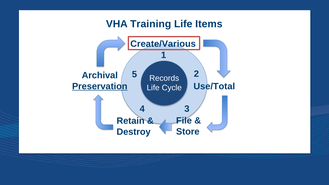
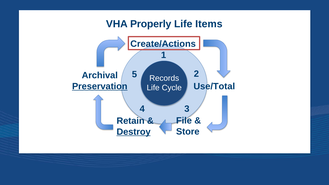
Training: Training -> Properly
Create/Various: Create/Various -> Create/Actions
Destroy underline: none -> present
